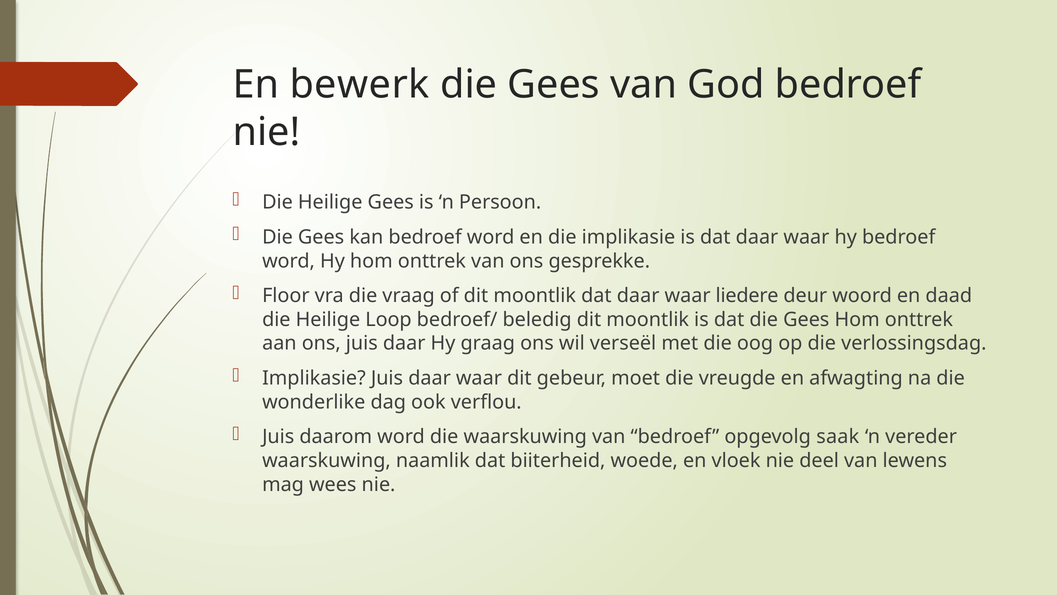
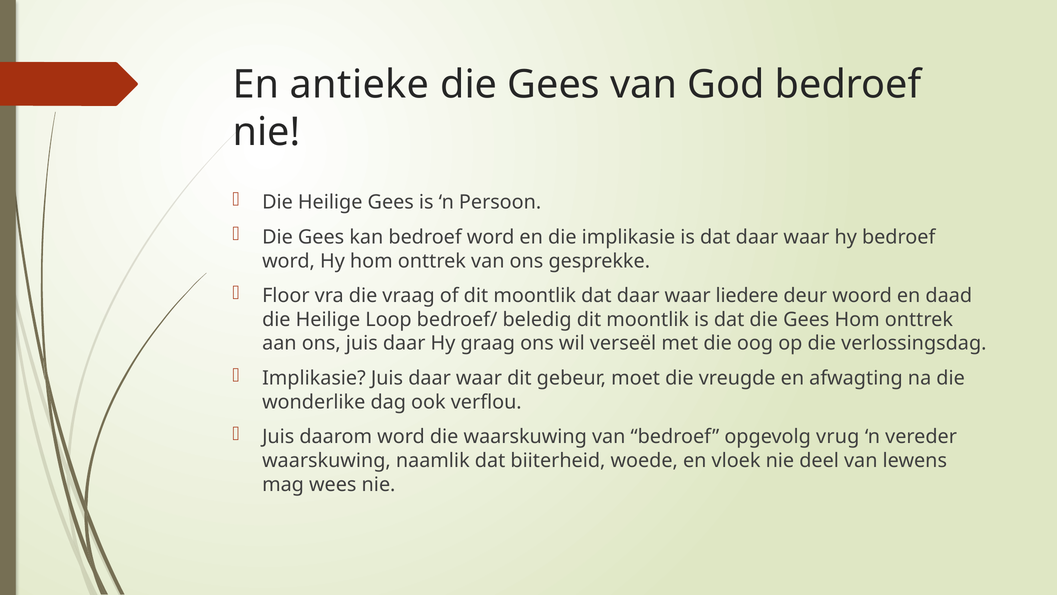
bewerk: bewerk -> antieke
saak: saak -> vrug
